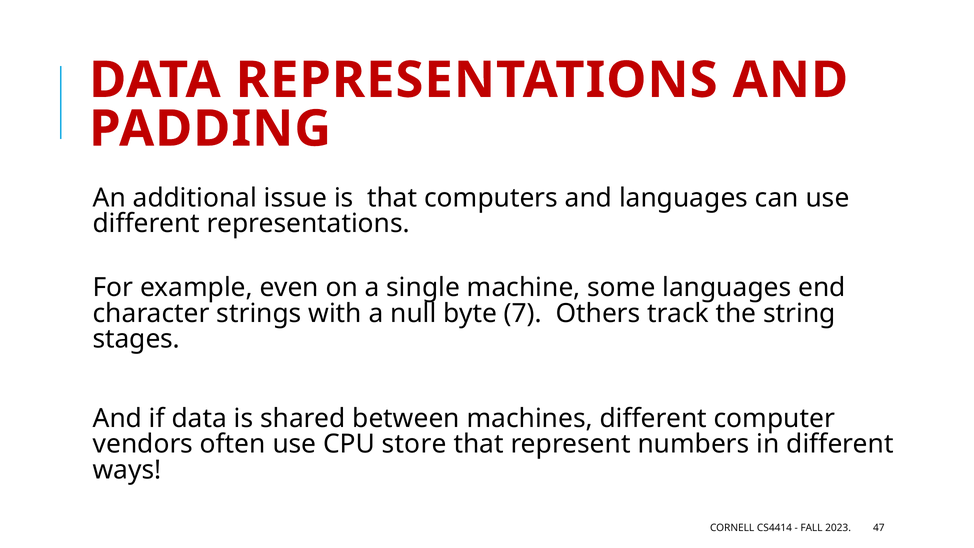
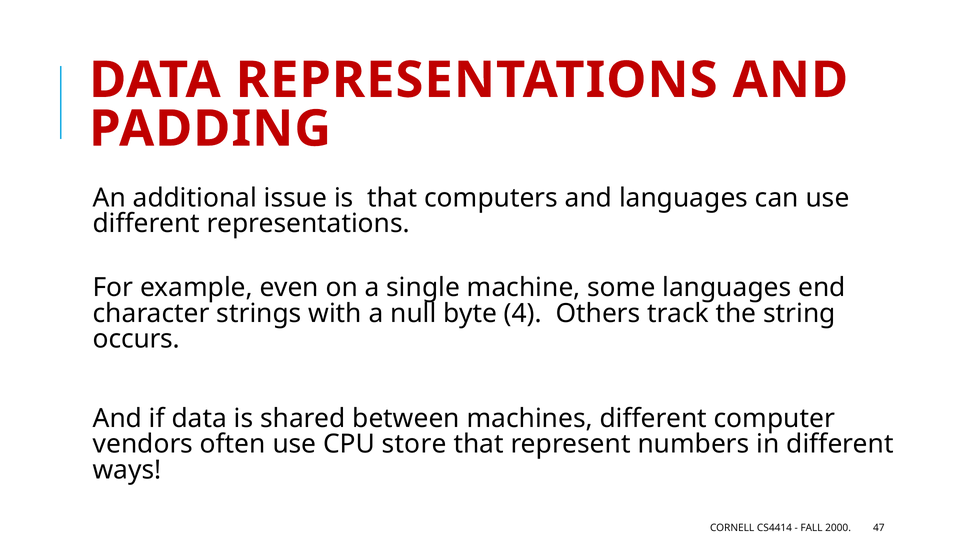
7: 7 -> 4
stages: stages -> occurs
2023: 2023 -> 2000
